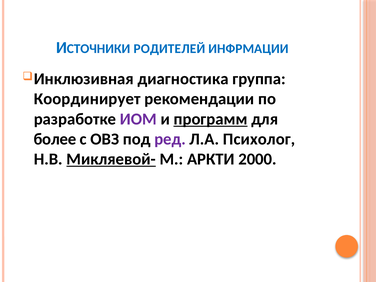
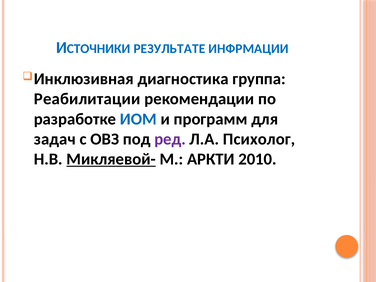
РОДИТЕЛЕЙ: РОДИТЕЛЕЙ -> РЕЗУЛЬТАТЕ
Координирует: Координирует -> Реабилитации
ИОМ colour: purple -> blue
программ underline: present -> none
более: более -> задач
2000: 2000 -> 2010
